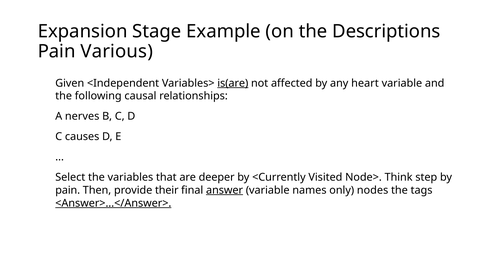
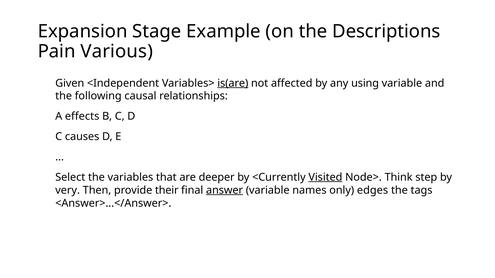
heart: heart -> using
nerves: nerves -> effects
Visited underline: none -> present
pain at (68, 190): pain -> very
nodes: nodes -> edges
<Answer>...</Answer> underline: present -> none
